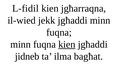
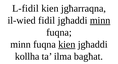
jekk: jekk -> fidil
minn at (100, 20) underline: none -> present
jidneb: jidneb -> kollha
